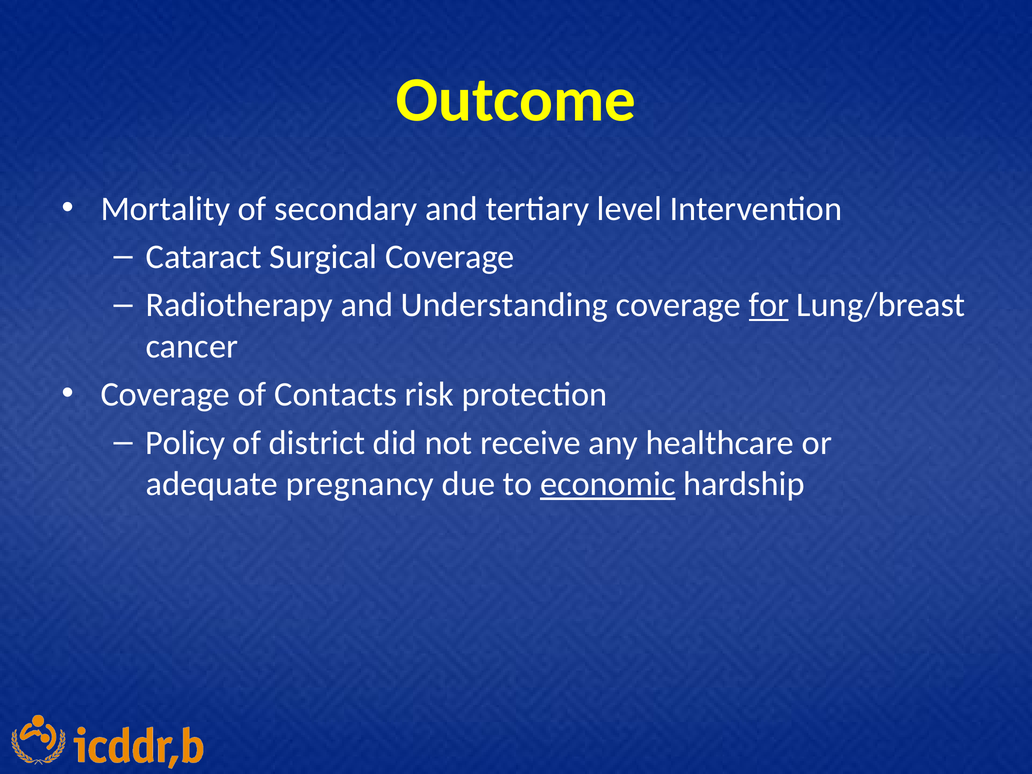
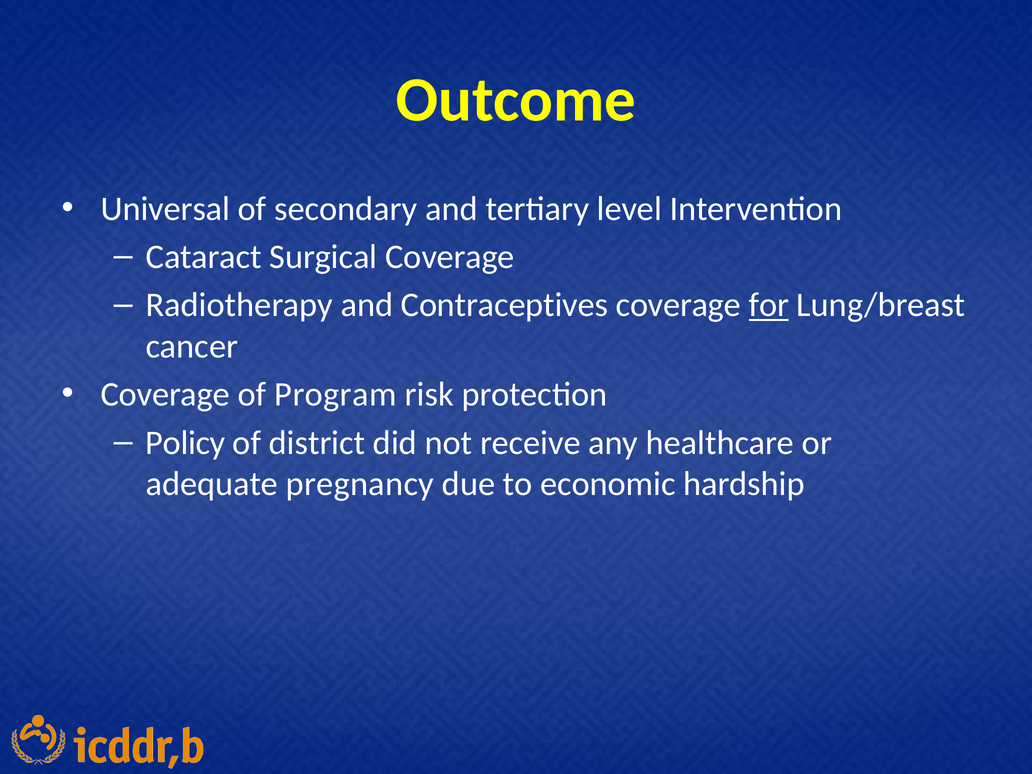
Mortality: Mortality -> Universal
Understanding: Understanding -> Contraceptives
Contacts: Contacts -> Program
economic underline: present -> none
